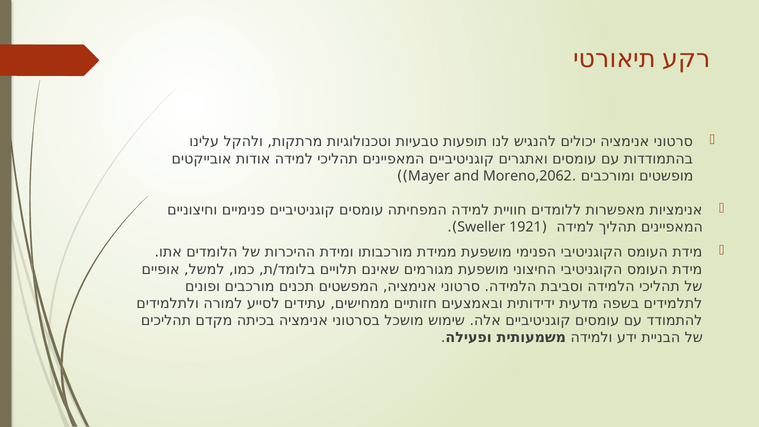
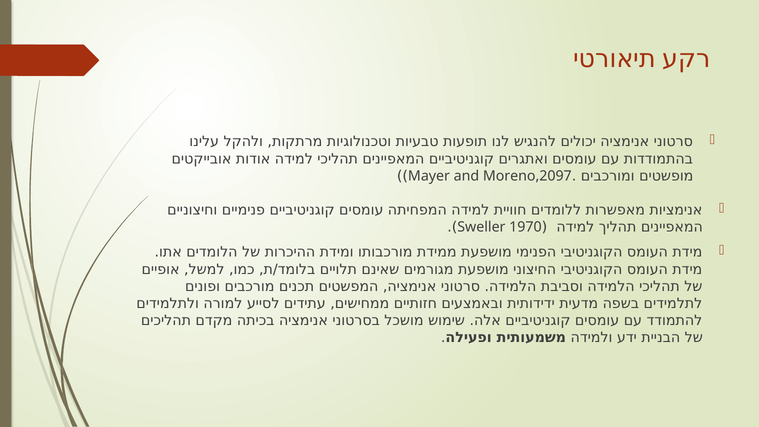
Moreno,2062: Moreno,2062 -> Moreno,2097
1921: 1921 -> 1970
